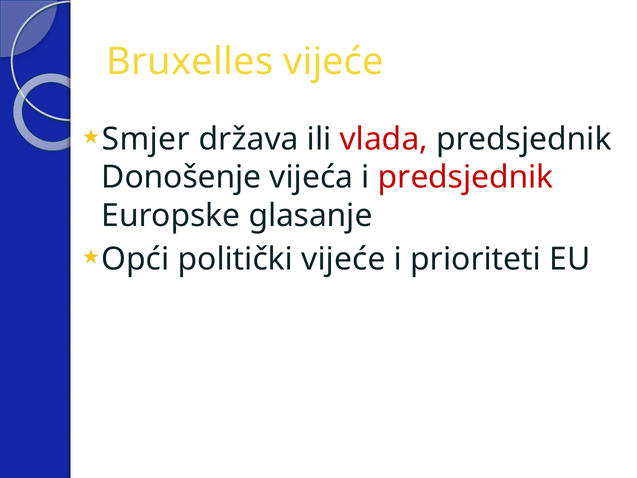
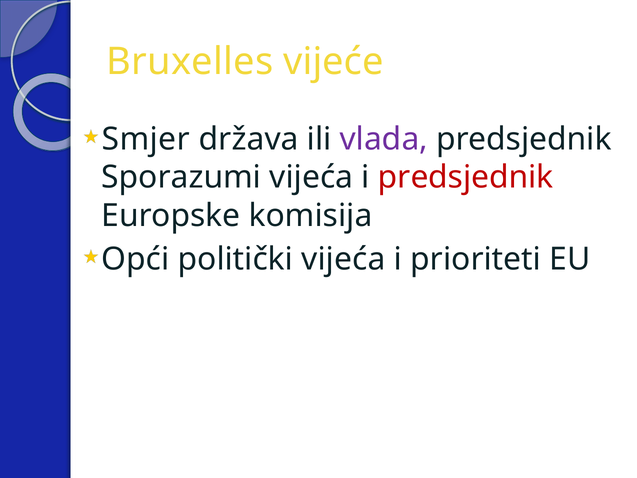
vlada colour: red -> purple
Donošenje: Donošenje -> Sporazumi
glasanje: glasanje -> komisija
politički vijeće: vijeće -> vijeća
